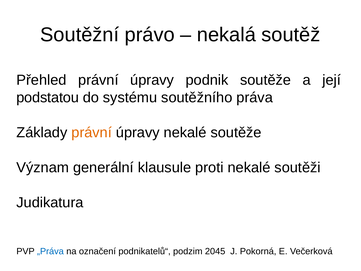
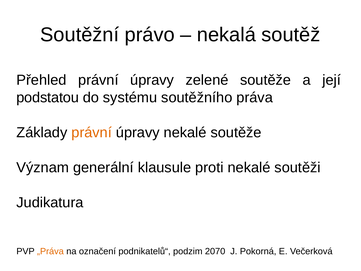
podnik: podnik -> zelené
„Práva colour: blue -> orange
2045: 2045 -> 2070
